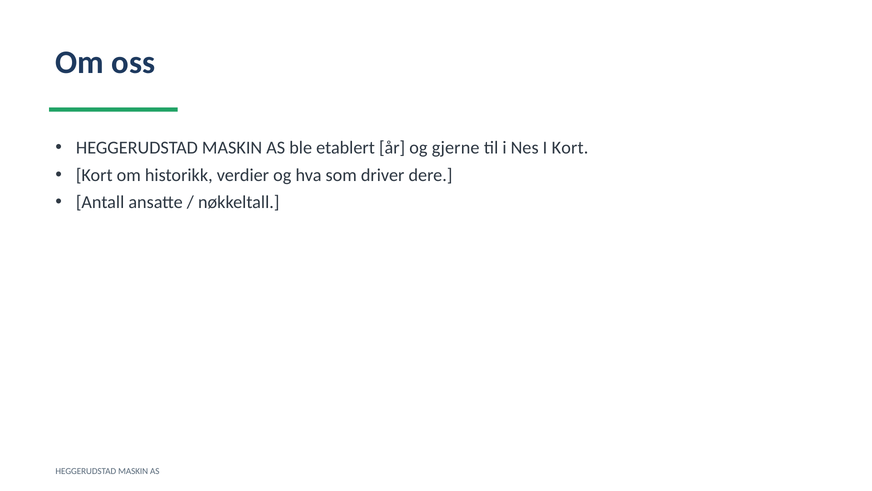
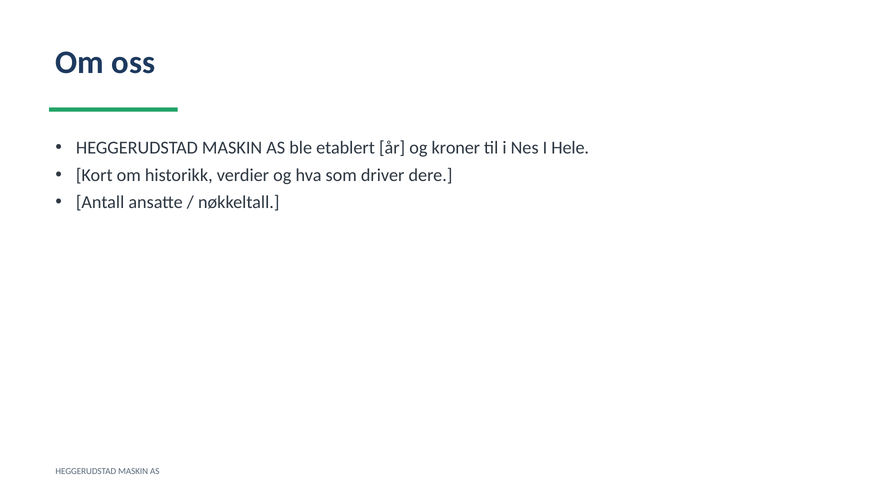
gjerne: gjerne -> kroner
I Kort: Kort -> Hele
